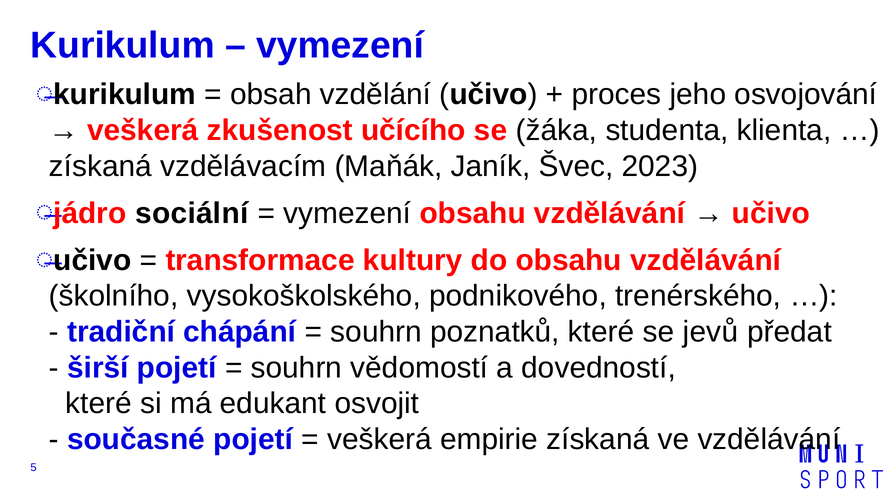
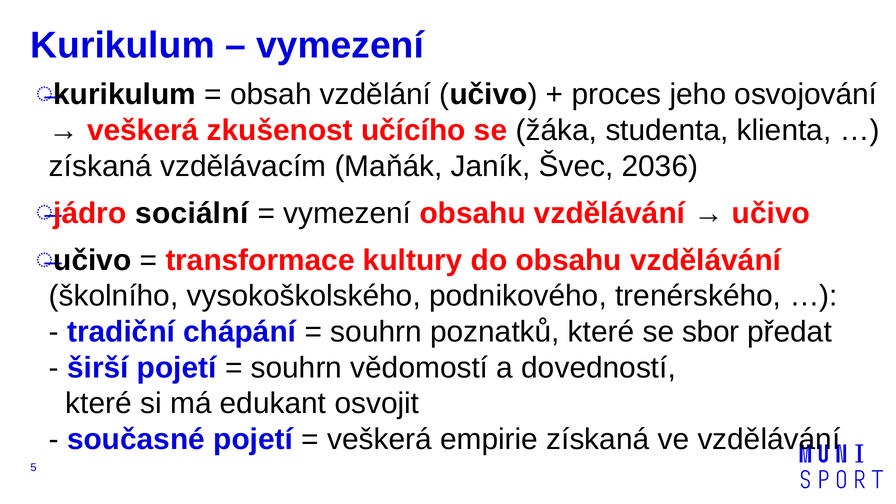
2023: 2023 -> 2036
jevů: jevů -> sbor
